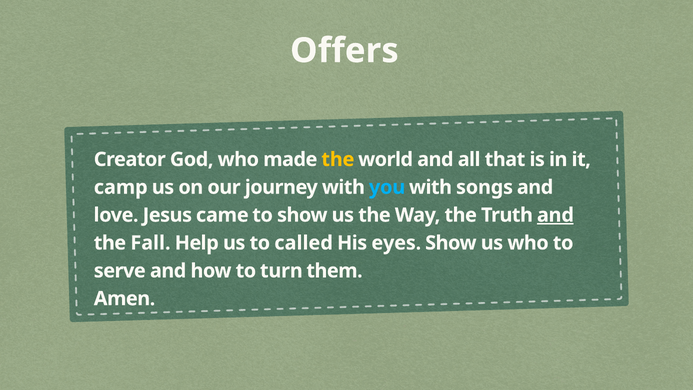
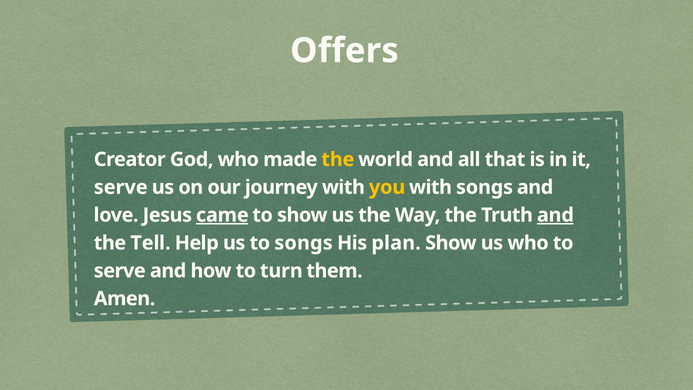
camp at (121, 187): camp -> serve
you colour: light blue -> yellow
came underline: none -> present
Fall: Fall -> Tell
to called: called -> songs
eyes: eyes -> plan
